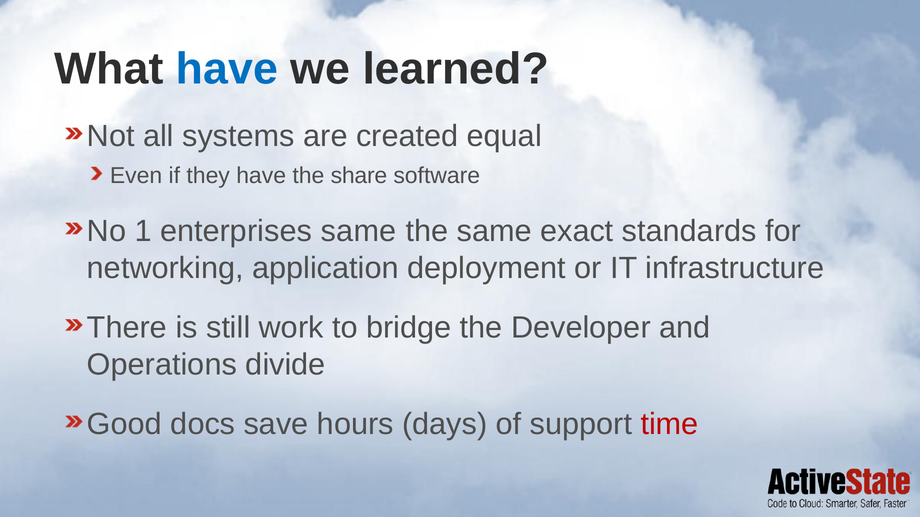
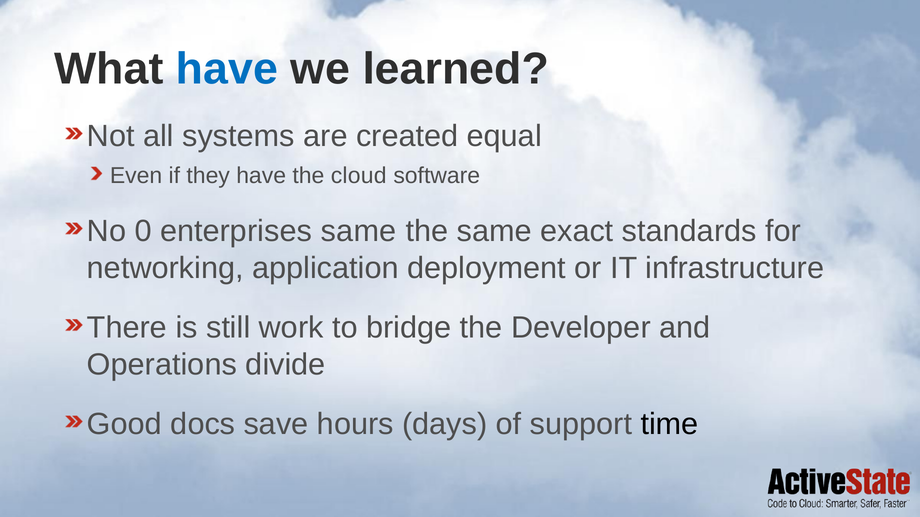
share: share -> cloud
1: 1 -> 0
time colour: red -> black
